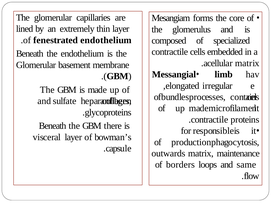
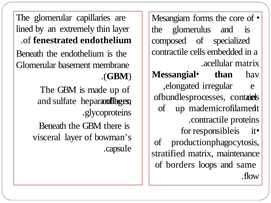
limb: limb -> than
outwards: outwards -> stratified
